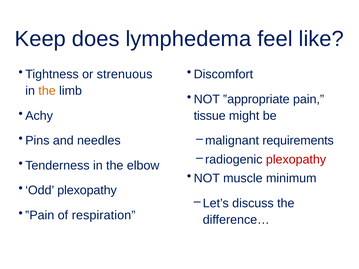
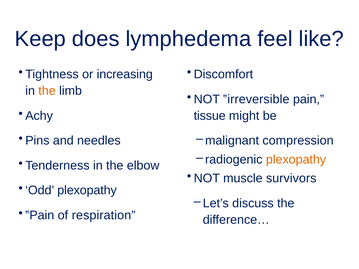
strenuous: strenuous -> increasing
‟appropriate: ‟appropriate -> ‟irreversible
requirements: requirements -> compression
plexopathy at (296, 160) colour: red -> orange
minimum: minimum -> survivors
